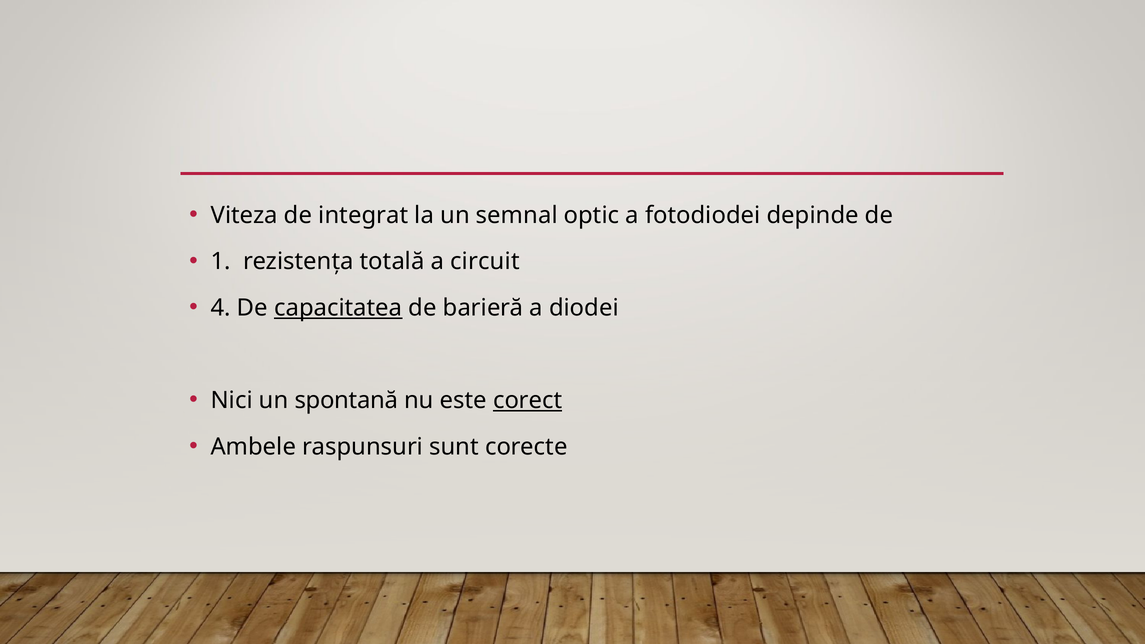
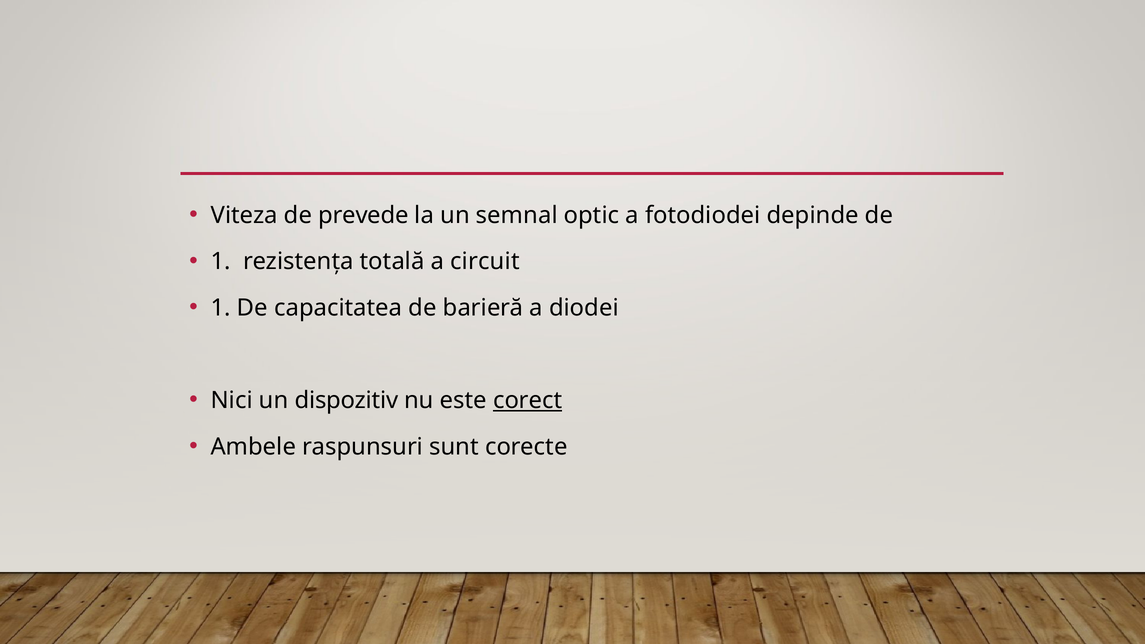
integrat: integrat -> prevede
4 at (221, 308): 4 -> 1
capacitatea underline: present -> none
spontană: spontană -> dispozitiv
